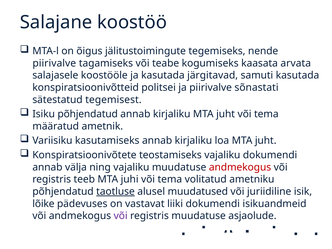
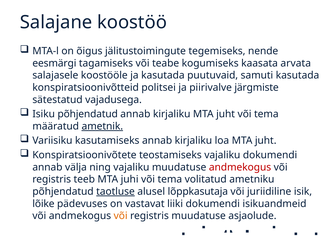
piirivalve at (54, 63): piirivalve -> eesmärgi
järgitavad: järgitavad -> puutuvaid
sõnastati: sõnastati -> järgmiste
tegemisest: tegemisest -> vajadusega
ametnik underline: none -> present
muudatused: muudatused -> lõppkasutaja
või at (121, 216) colour: purple -> orange
